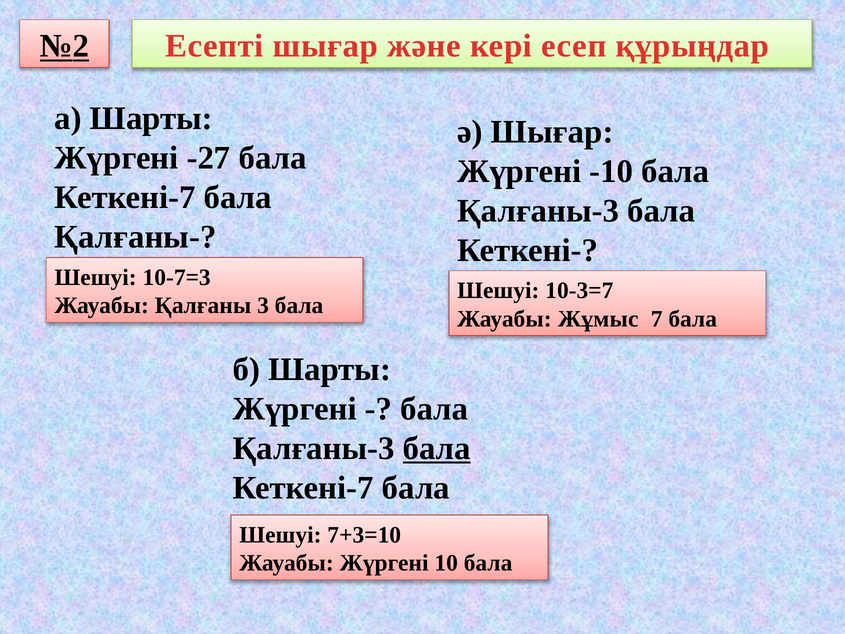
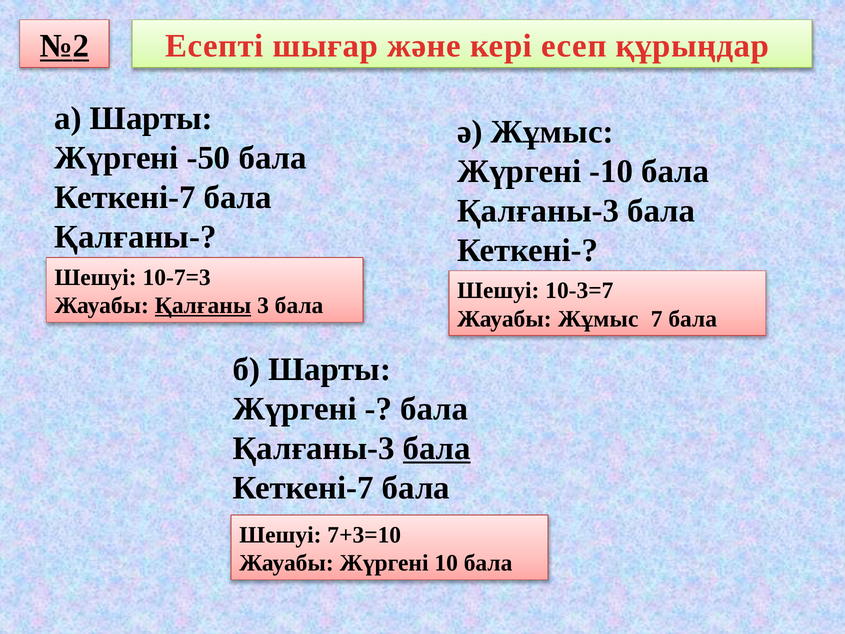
ә Шығар: Шығар -> Жұмыс
-27: -27 -> -50
Қалғаны underline: none -> present
